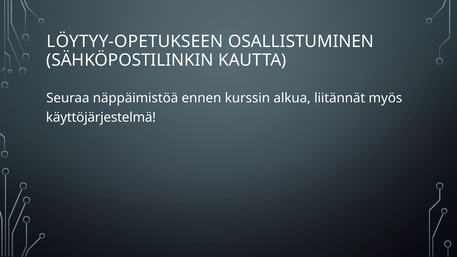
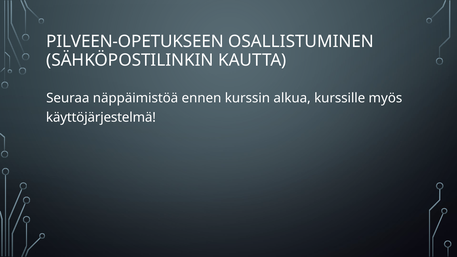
LÖYTYY-OPETUKSEEN: LÖYTYY-OPETUKSEEN -> PILVEEN-OPETUKSEEN
liitännät: liitännät -> kurssille
